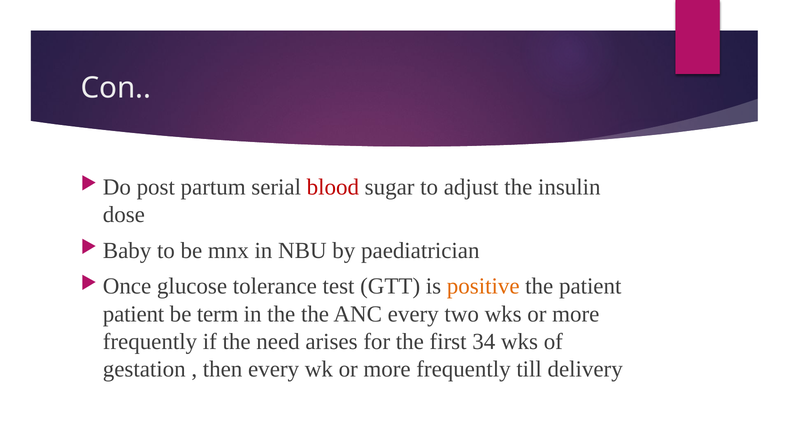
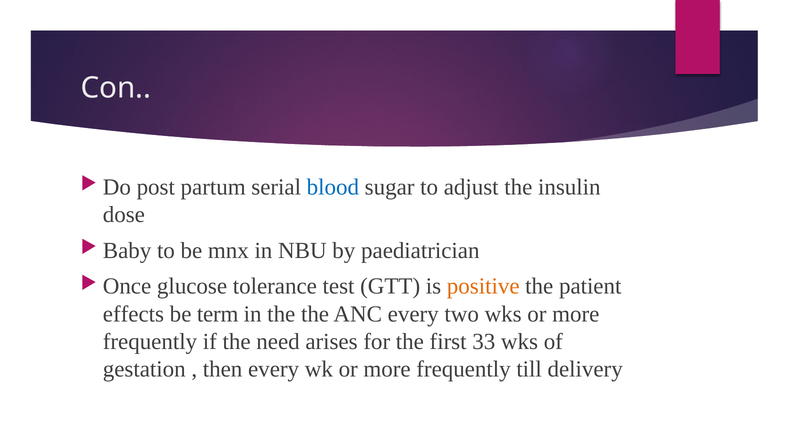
blood colour: red -> blue
patient at (134, 314): patient -> effects
34: 34 -> 33
